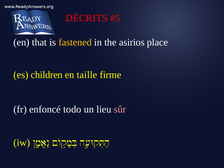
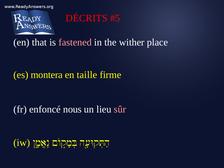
fastened colour: yellow -> pink
asirios: asirios -> wither
children: children -> montera
todo: todo -> nous
